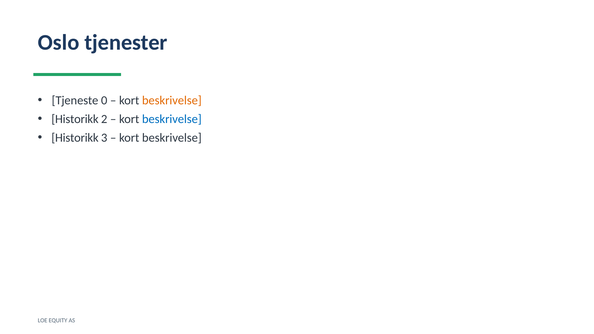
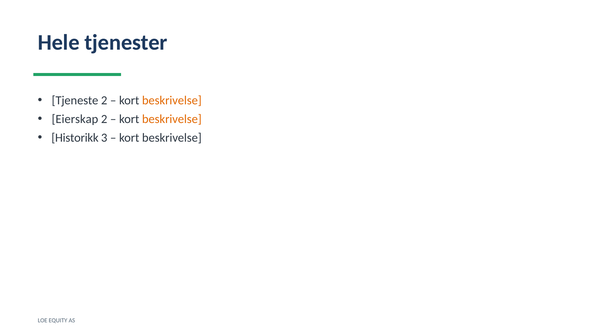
Oslo: Oslo -> Hele
Tjeneste 0: 0 -> 2
Historikk at (75, 119): Historikk -> Eierskap
beskrivelse at (172, 119) colour: blue -> orange
